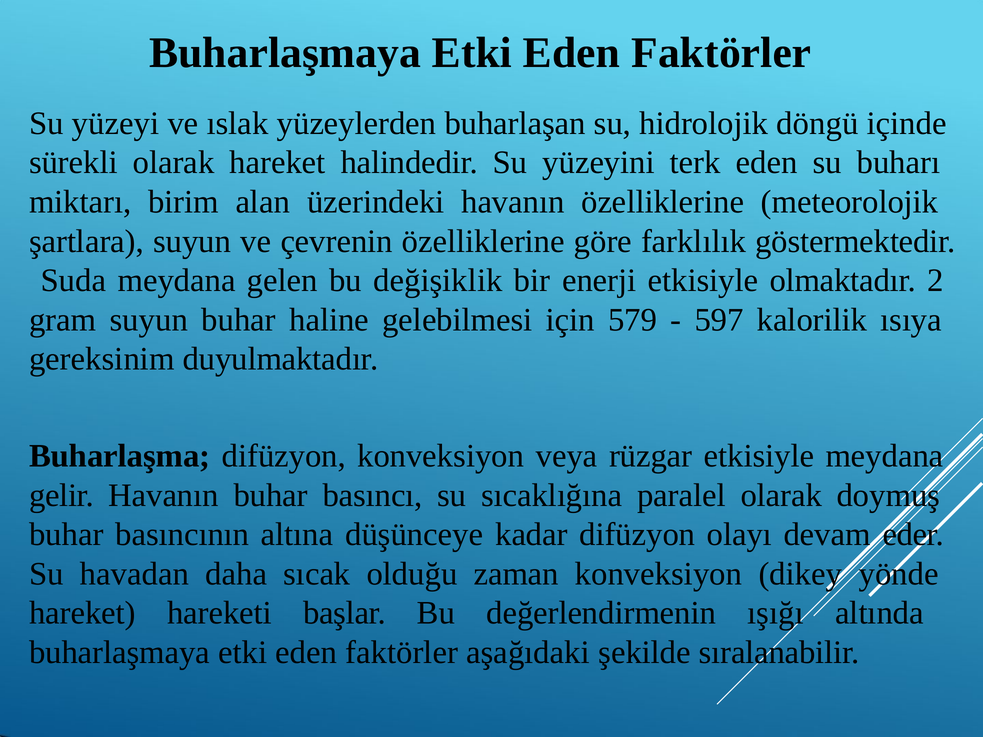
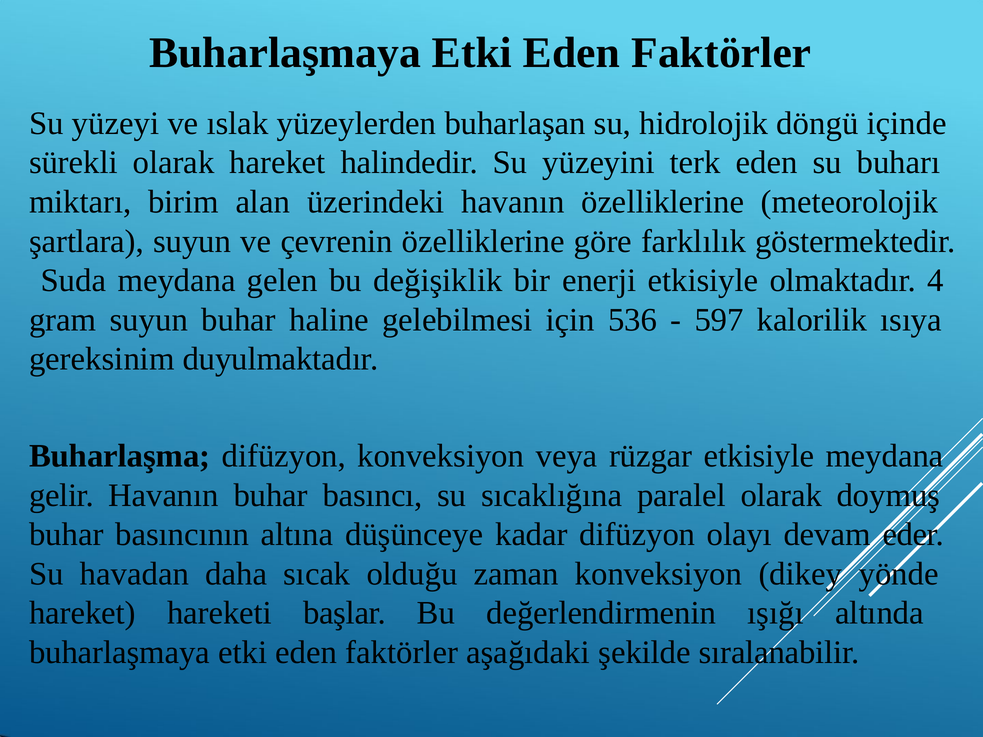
2: 2 -> 4
579: 579 -> 536
